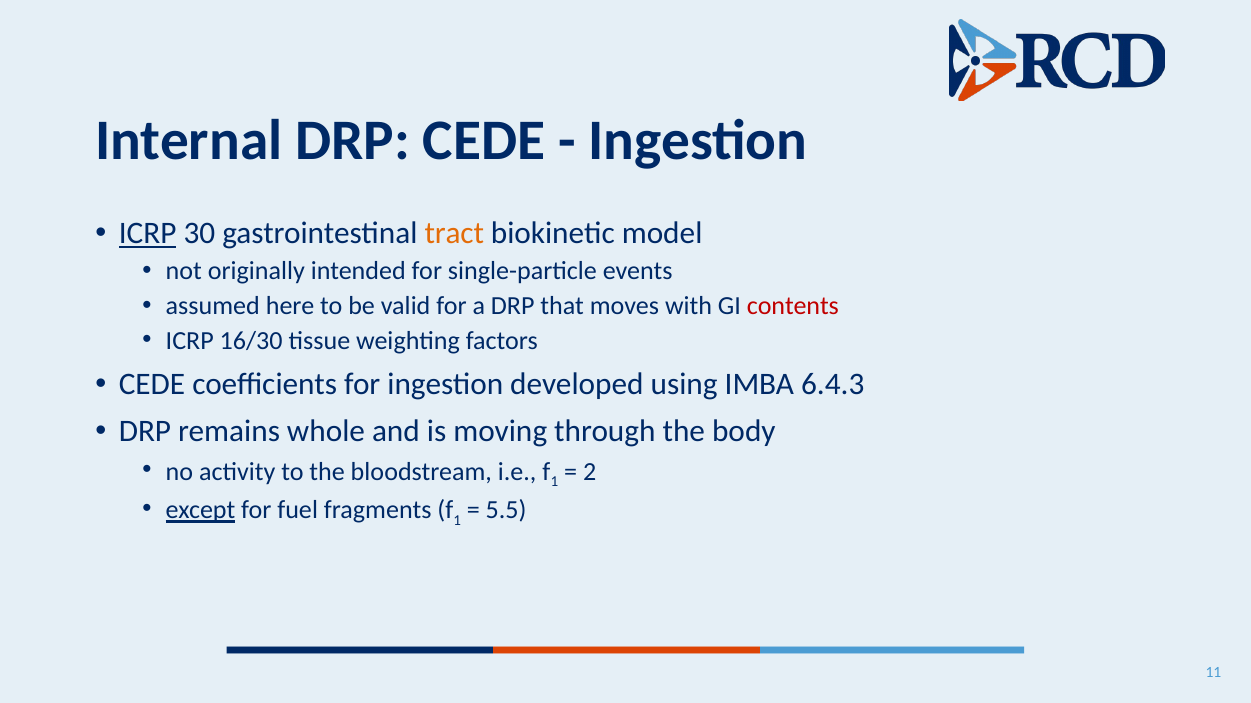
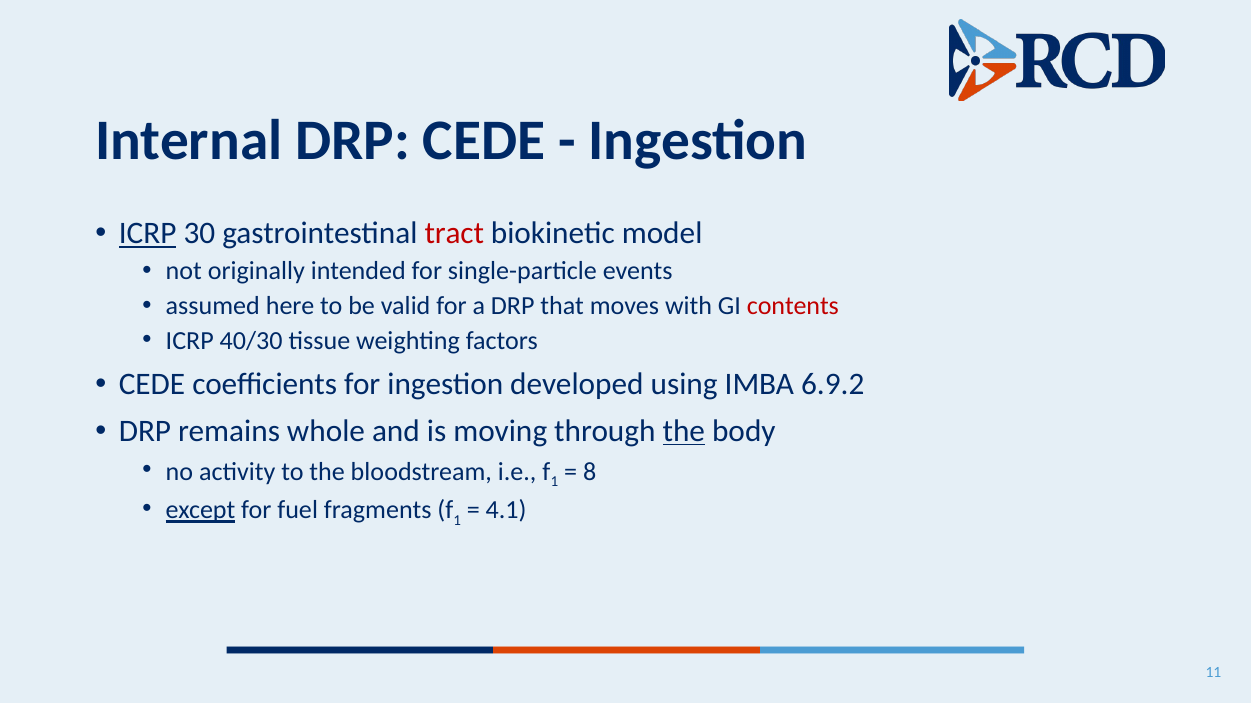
tract colour: orange -> red
16/30: 16/30 -> 40/30
6.4.3: 6.4.3 -> 6.9.2
the at (684, 432) underline: none -> present
2: 2 -> 8
5.5: 5.5 -> 4.1
